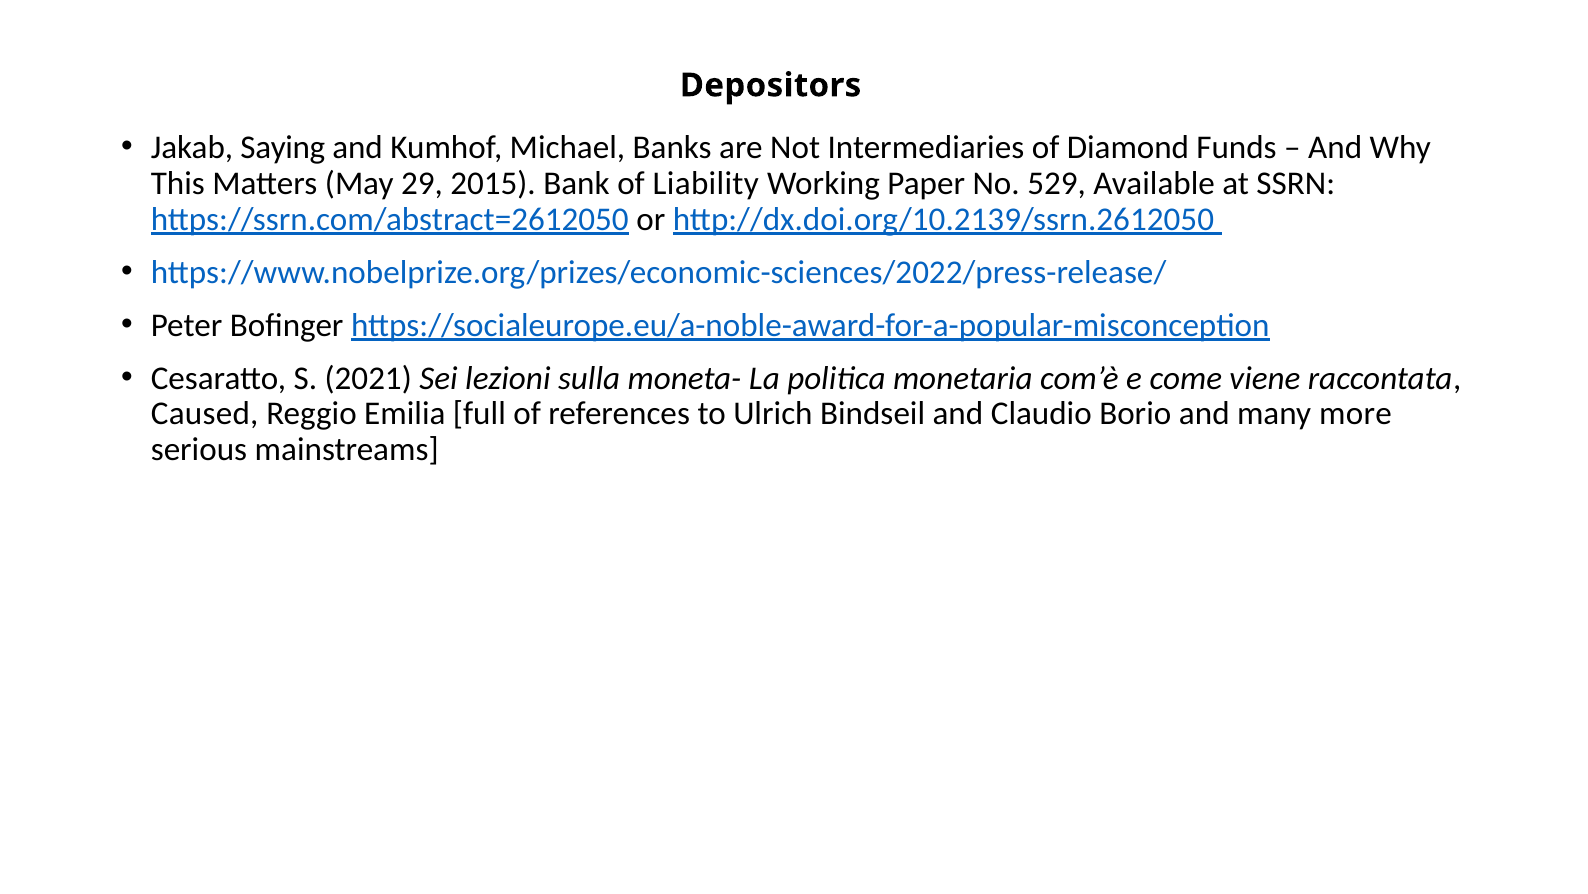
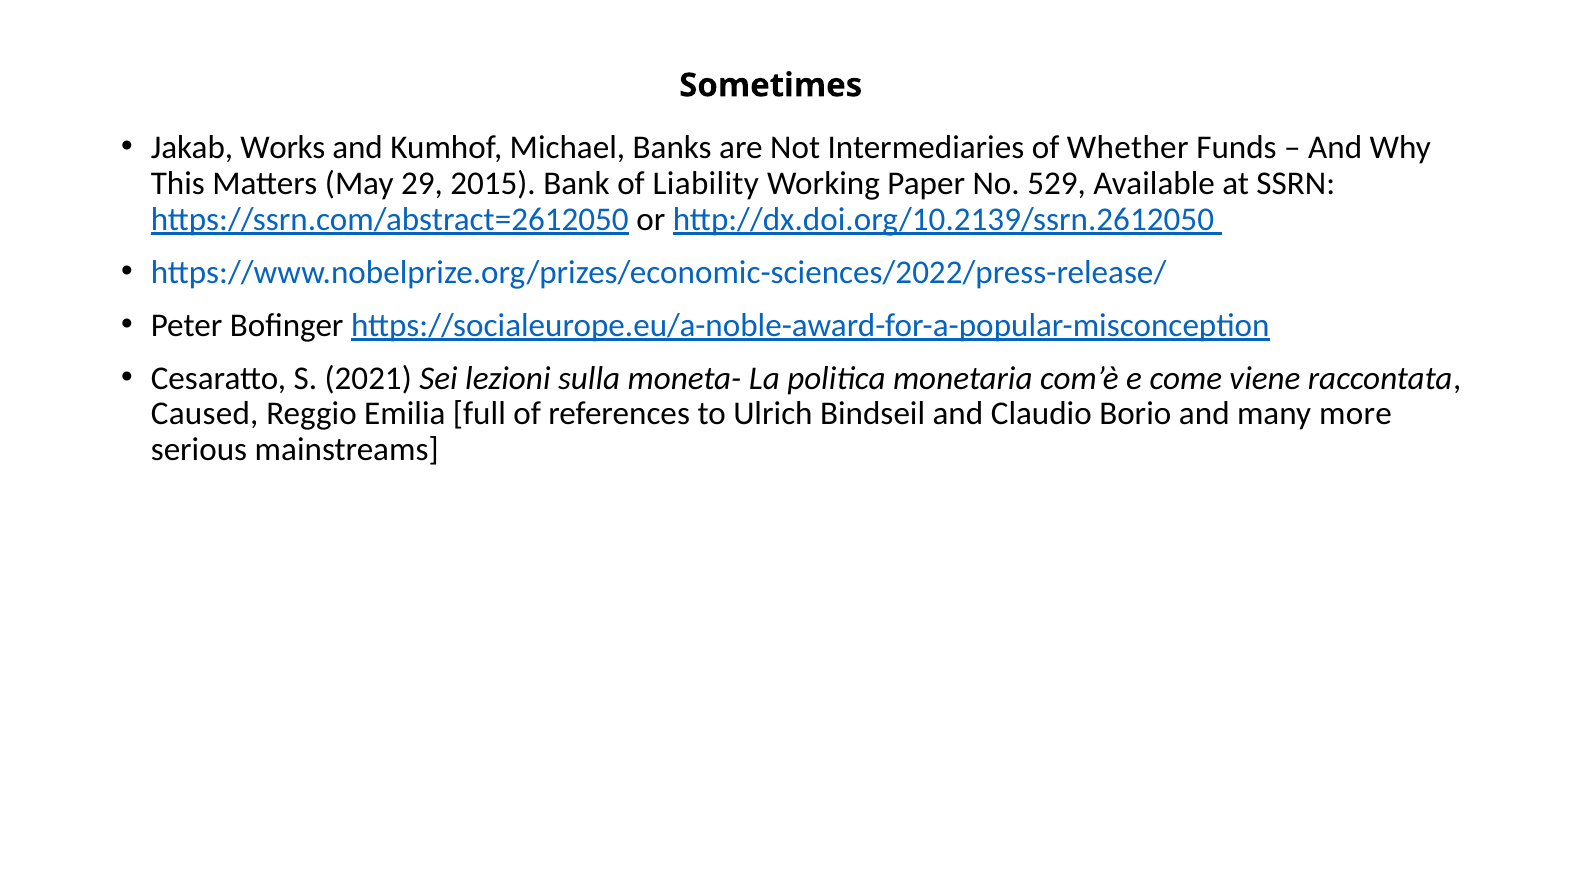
Depositors: Depositors -> Sometimes
Saying: Saying -> Works
Diamond: Diamond -> Whether
